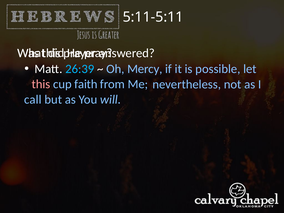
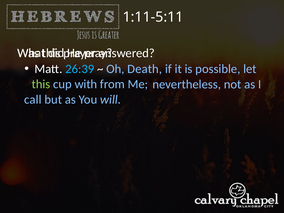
5:11-5:11: 5:11-5:11 -> 1:11-5:11
Mercy: Mercy -> Death
this at (41, 84) colour: pink -> light green
faith: faith -> with
